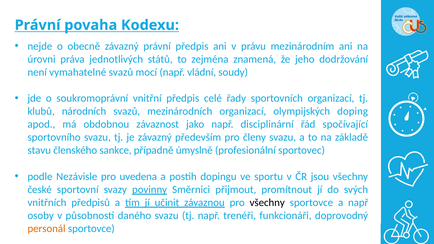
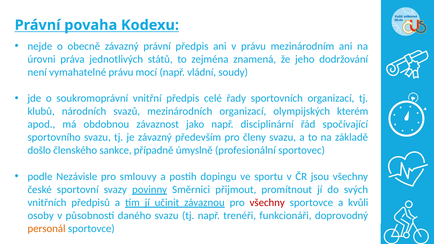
vymahatelné svazů: svazů -> právu
doping: doping -> kterém
stavu: stavu -> došlo
uvedena: uvedena -> smlouvy
všechny at (267, 203) colour: black -> red
a např: např -> kvůli
